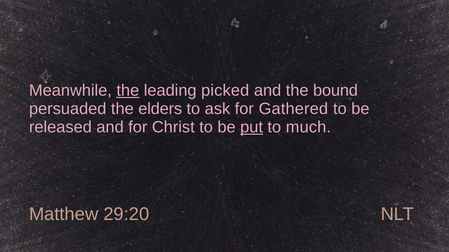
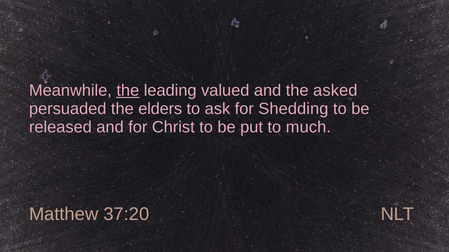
picked: picked -> valued
bound: bound -> asked
Gathered: Gathered -> Shedding
put underline: present -> none
29:20: 29:20 -> 37:20
